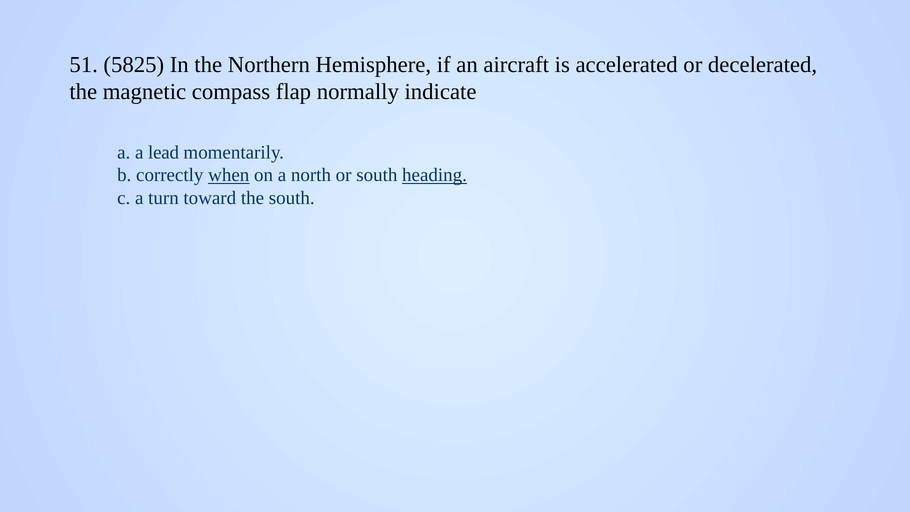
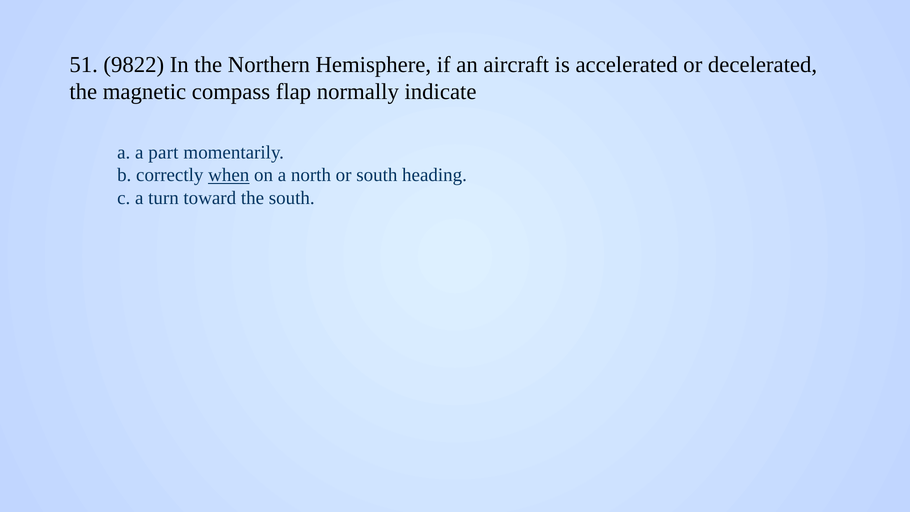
5825: 5825 -> 9822
lead: lead -> part
heading underline: present -> none
